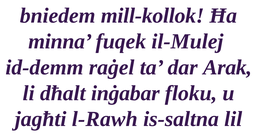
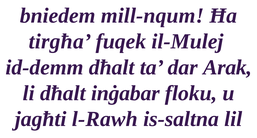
mill-kollok: mill-kollok -> mill-nqum
minna: minna -> tirgħa
id-demm raġel: raġel -> dħalt
